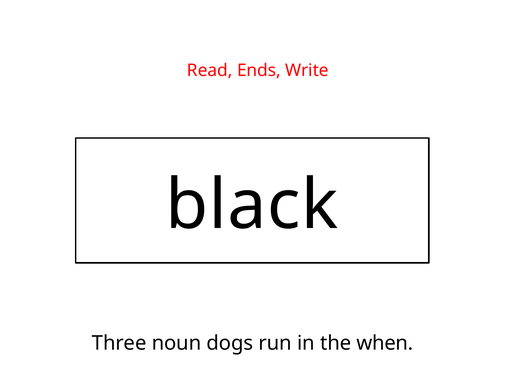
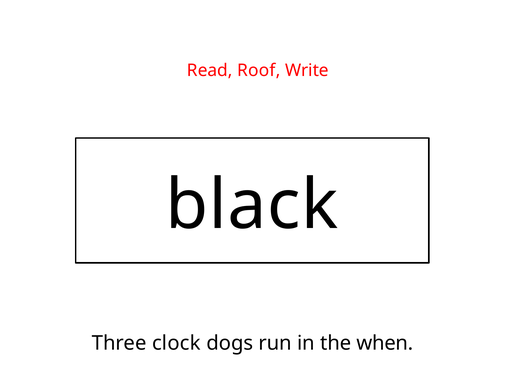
Ends: Ends -> Roof
noun: noun -> clock
